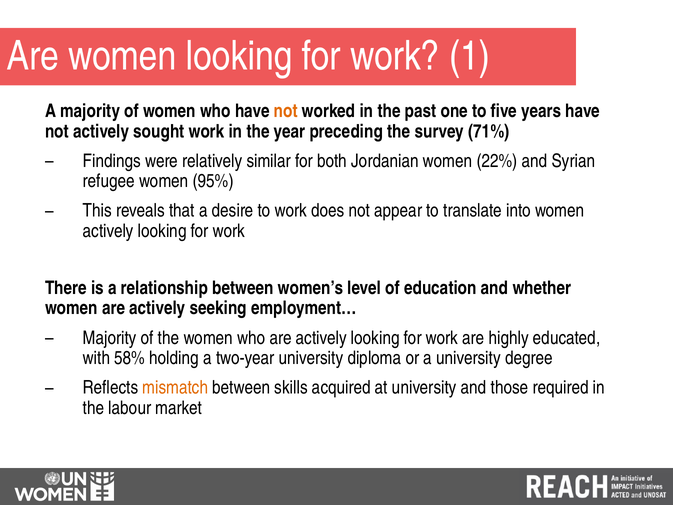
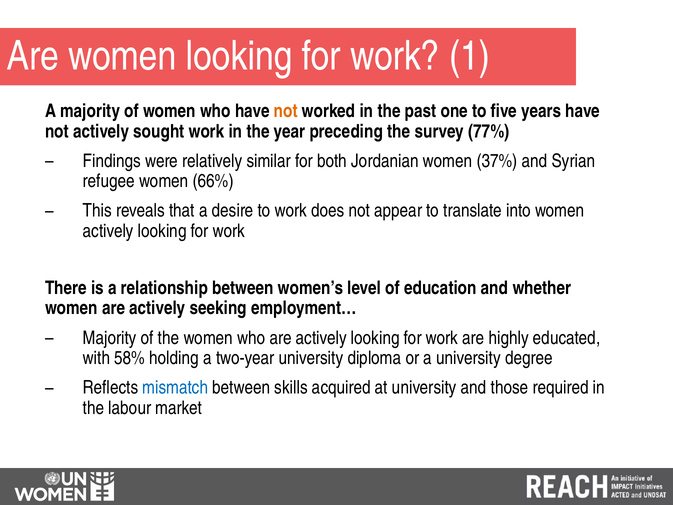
71%: 71% -> 77%
22%: 22% -> 37%
95%: 95% -> 66%
mismatch colour: orange -> blue
